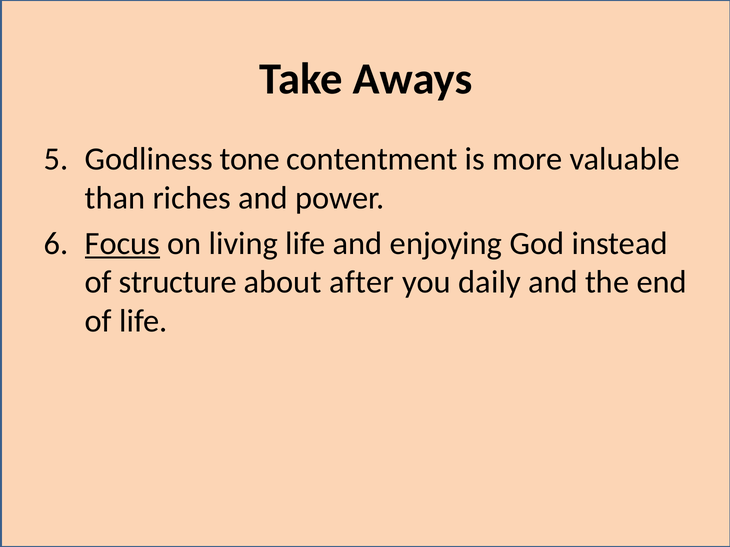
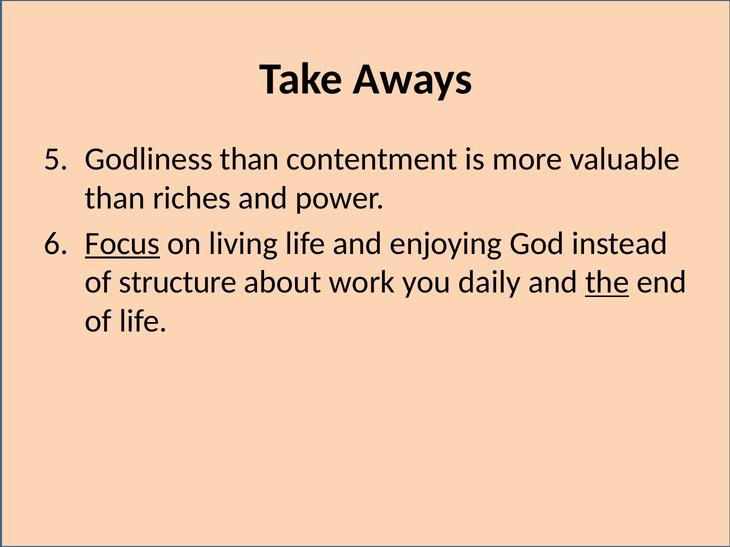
Godliness tone: tone -> than
after: after -> work
the underline: none -> present
